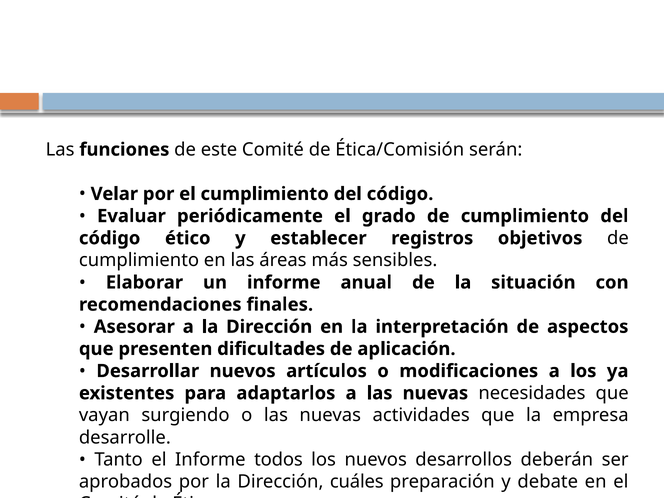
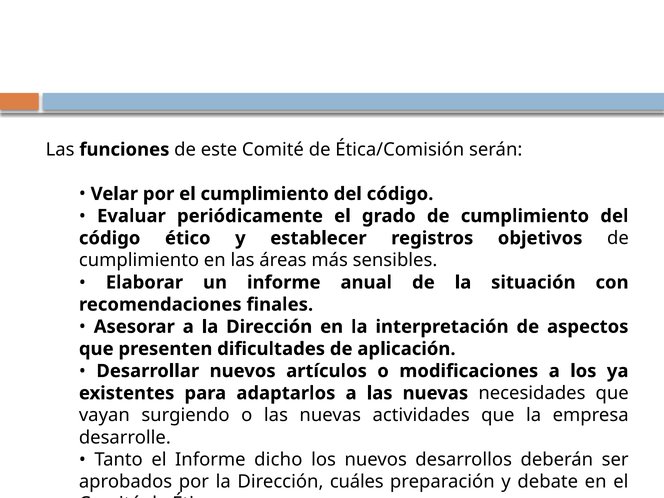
todos: todos -> dicho
